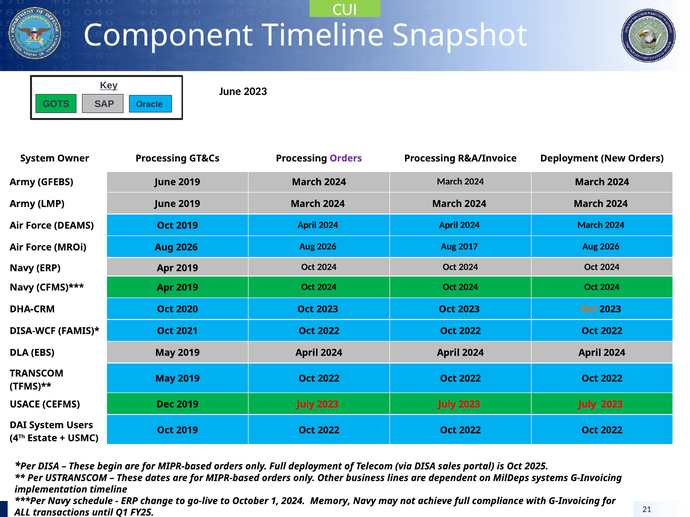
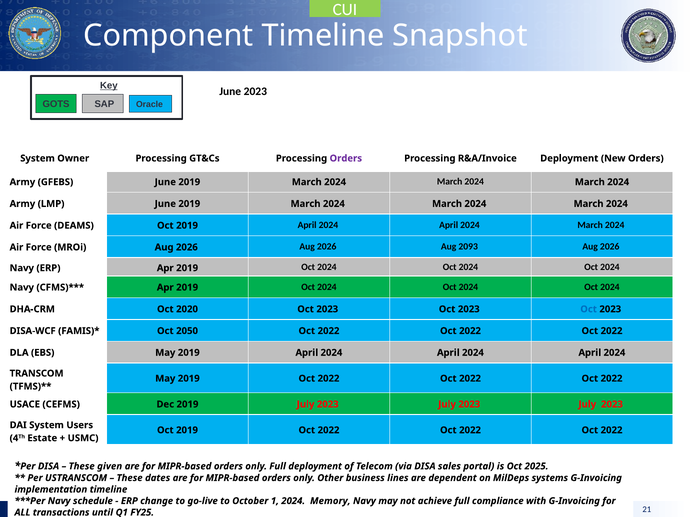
2017: 2017 -> 2093
Oct at (589, 309) colour: orange -> blue
2021: 2021 -> 2050
begin: begin -> given
